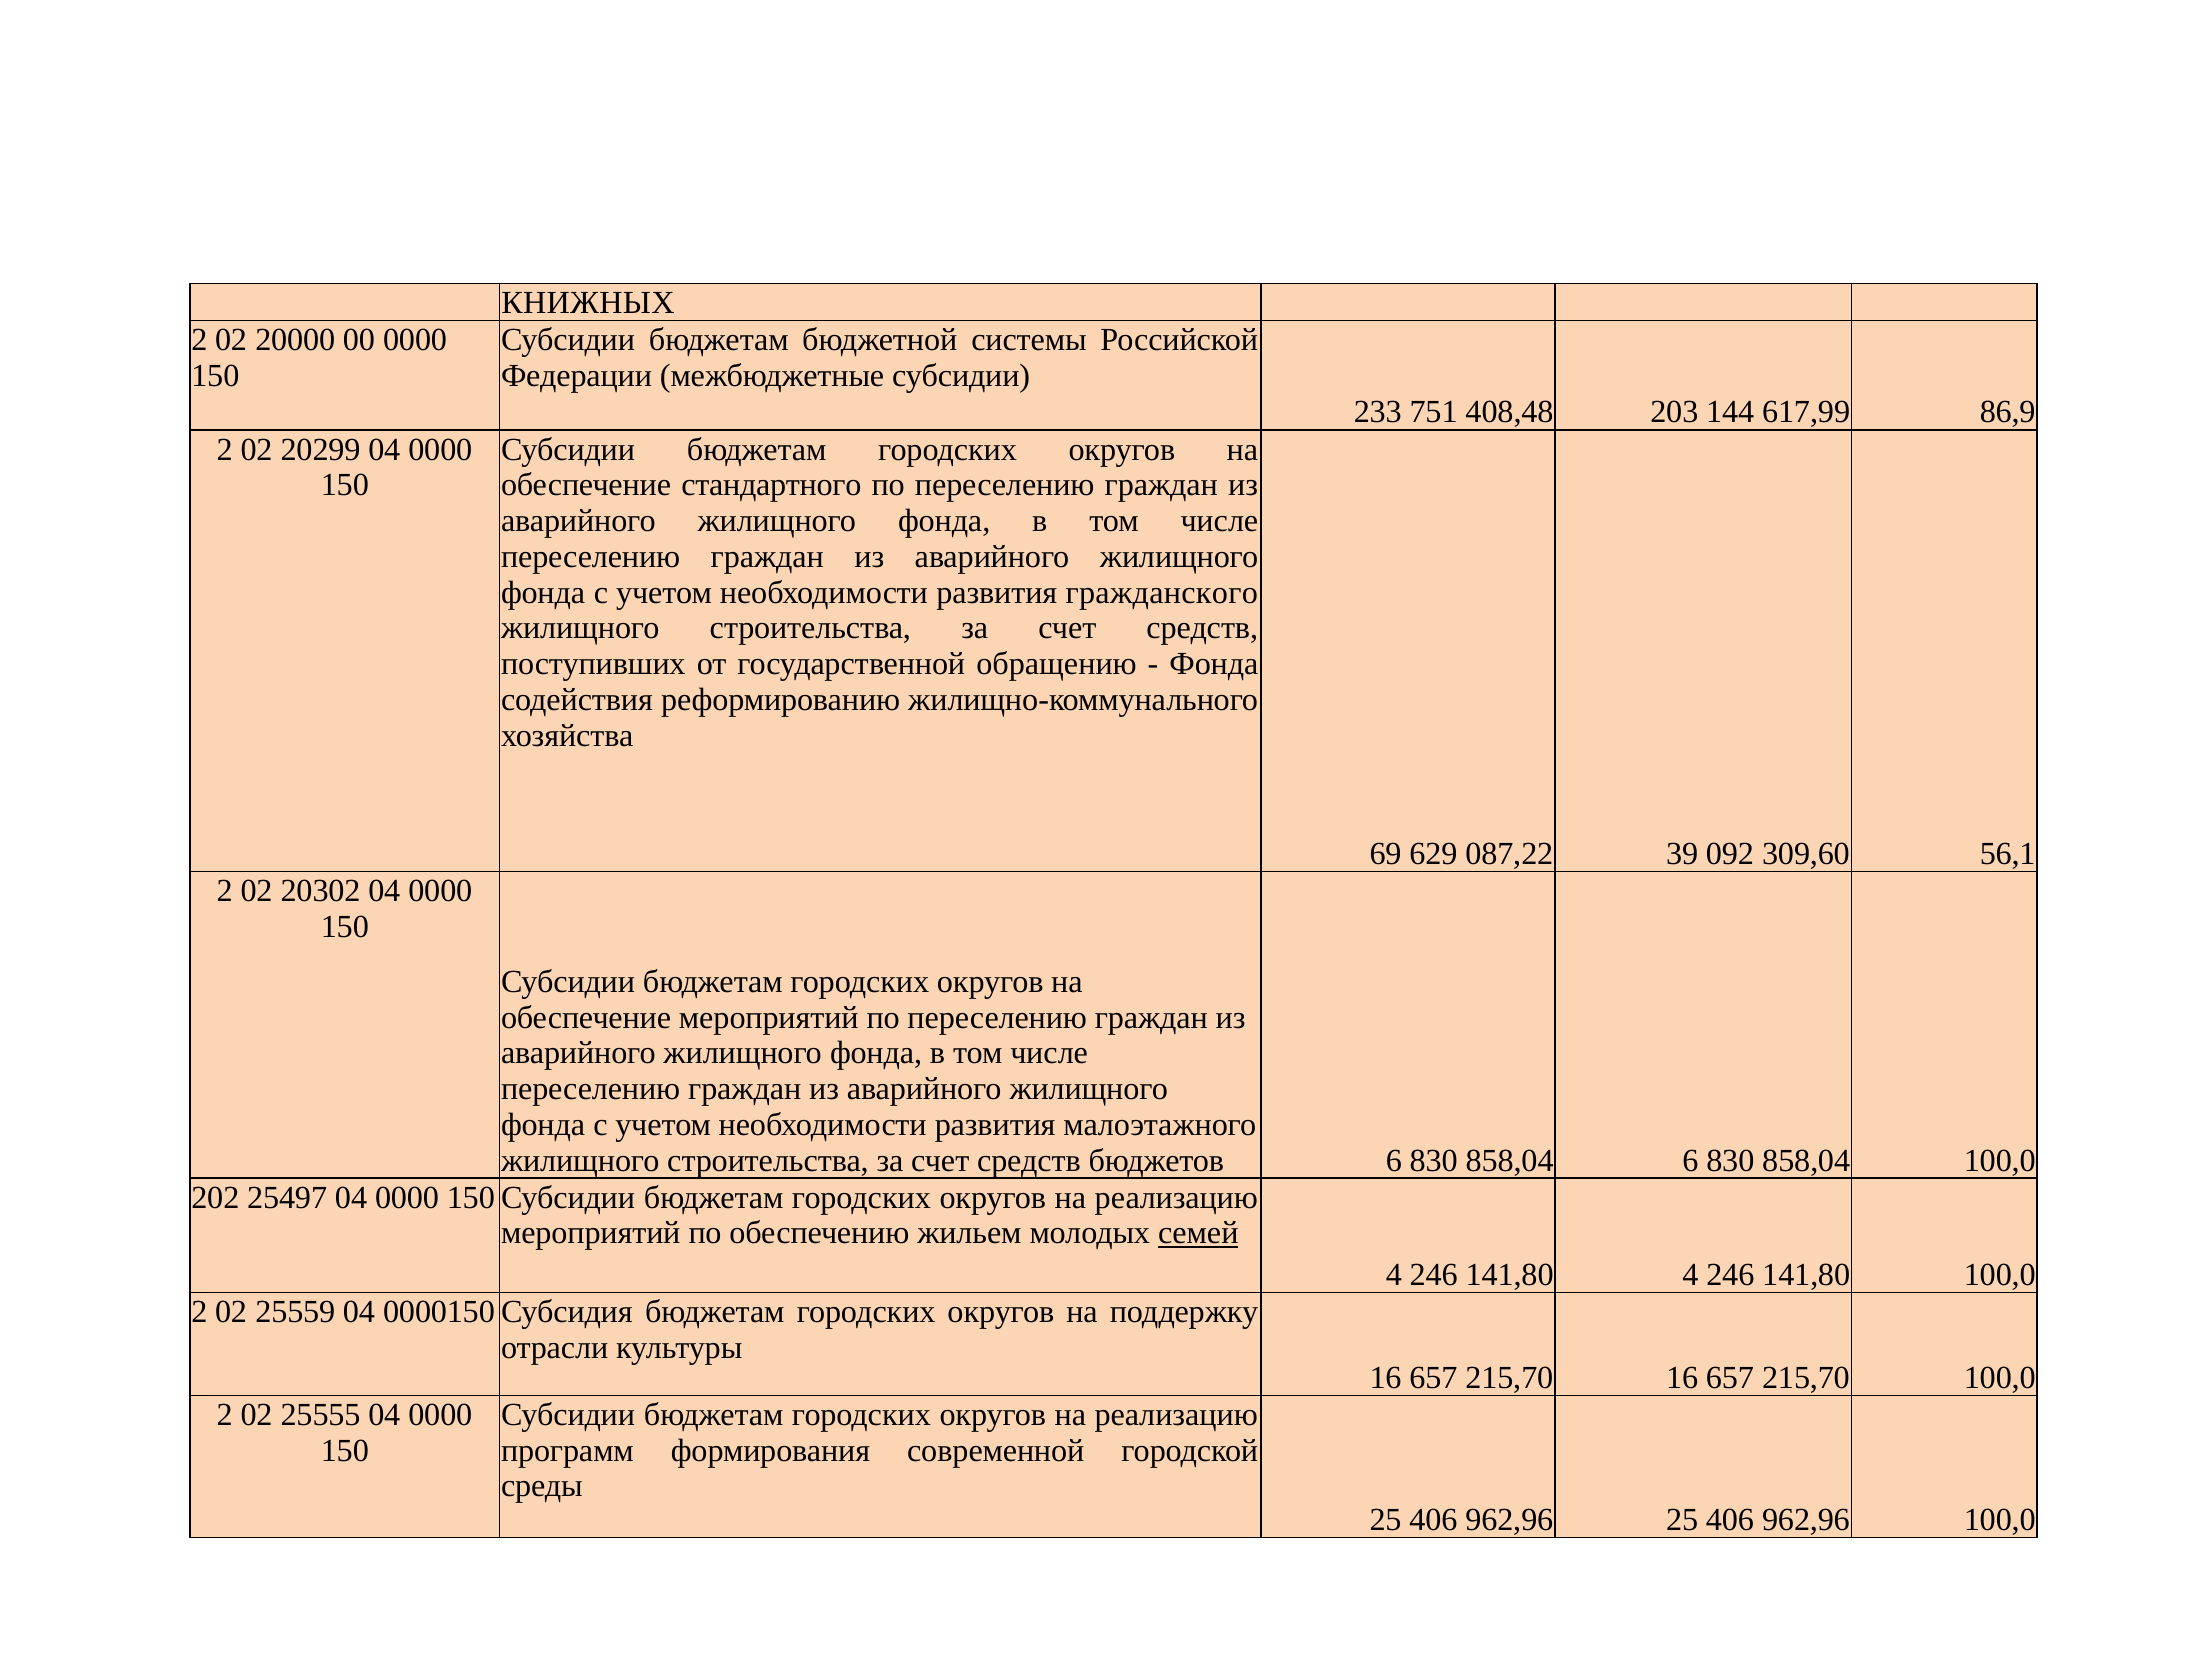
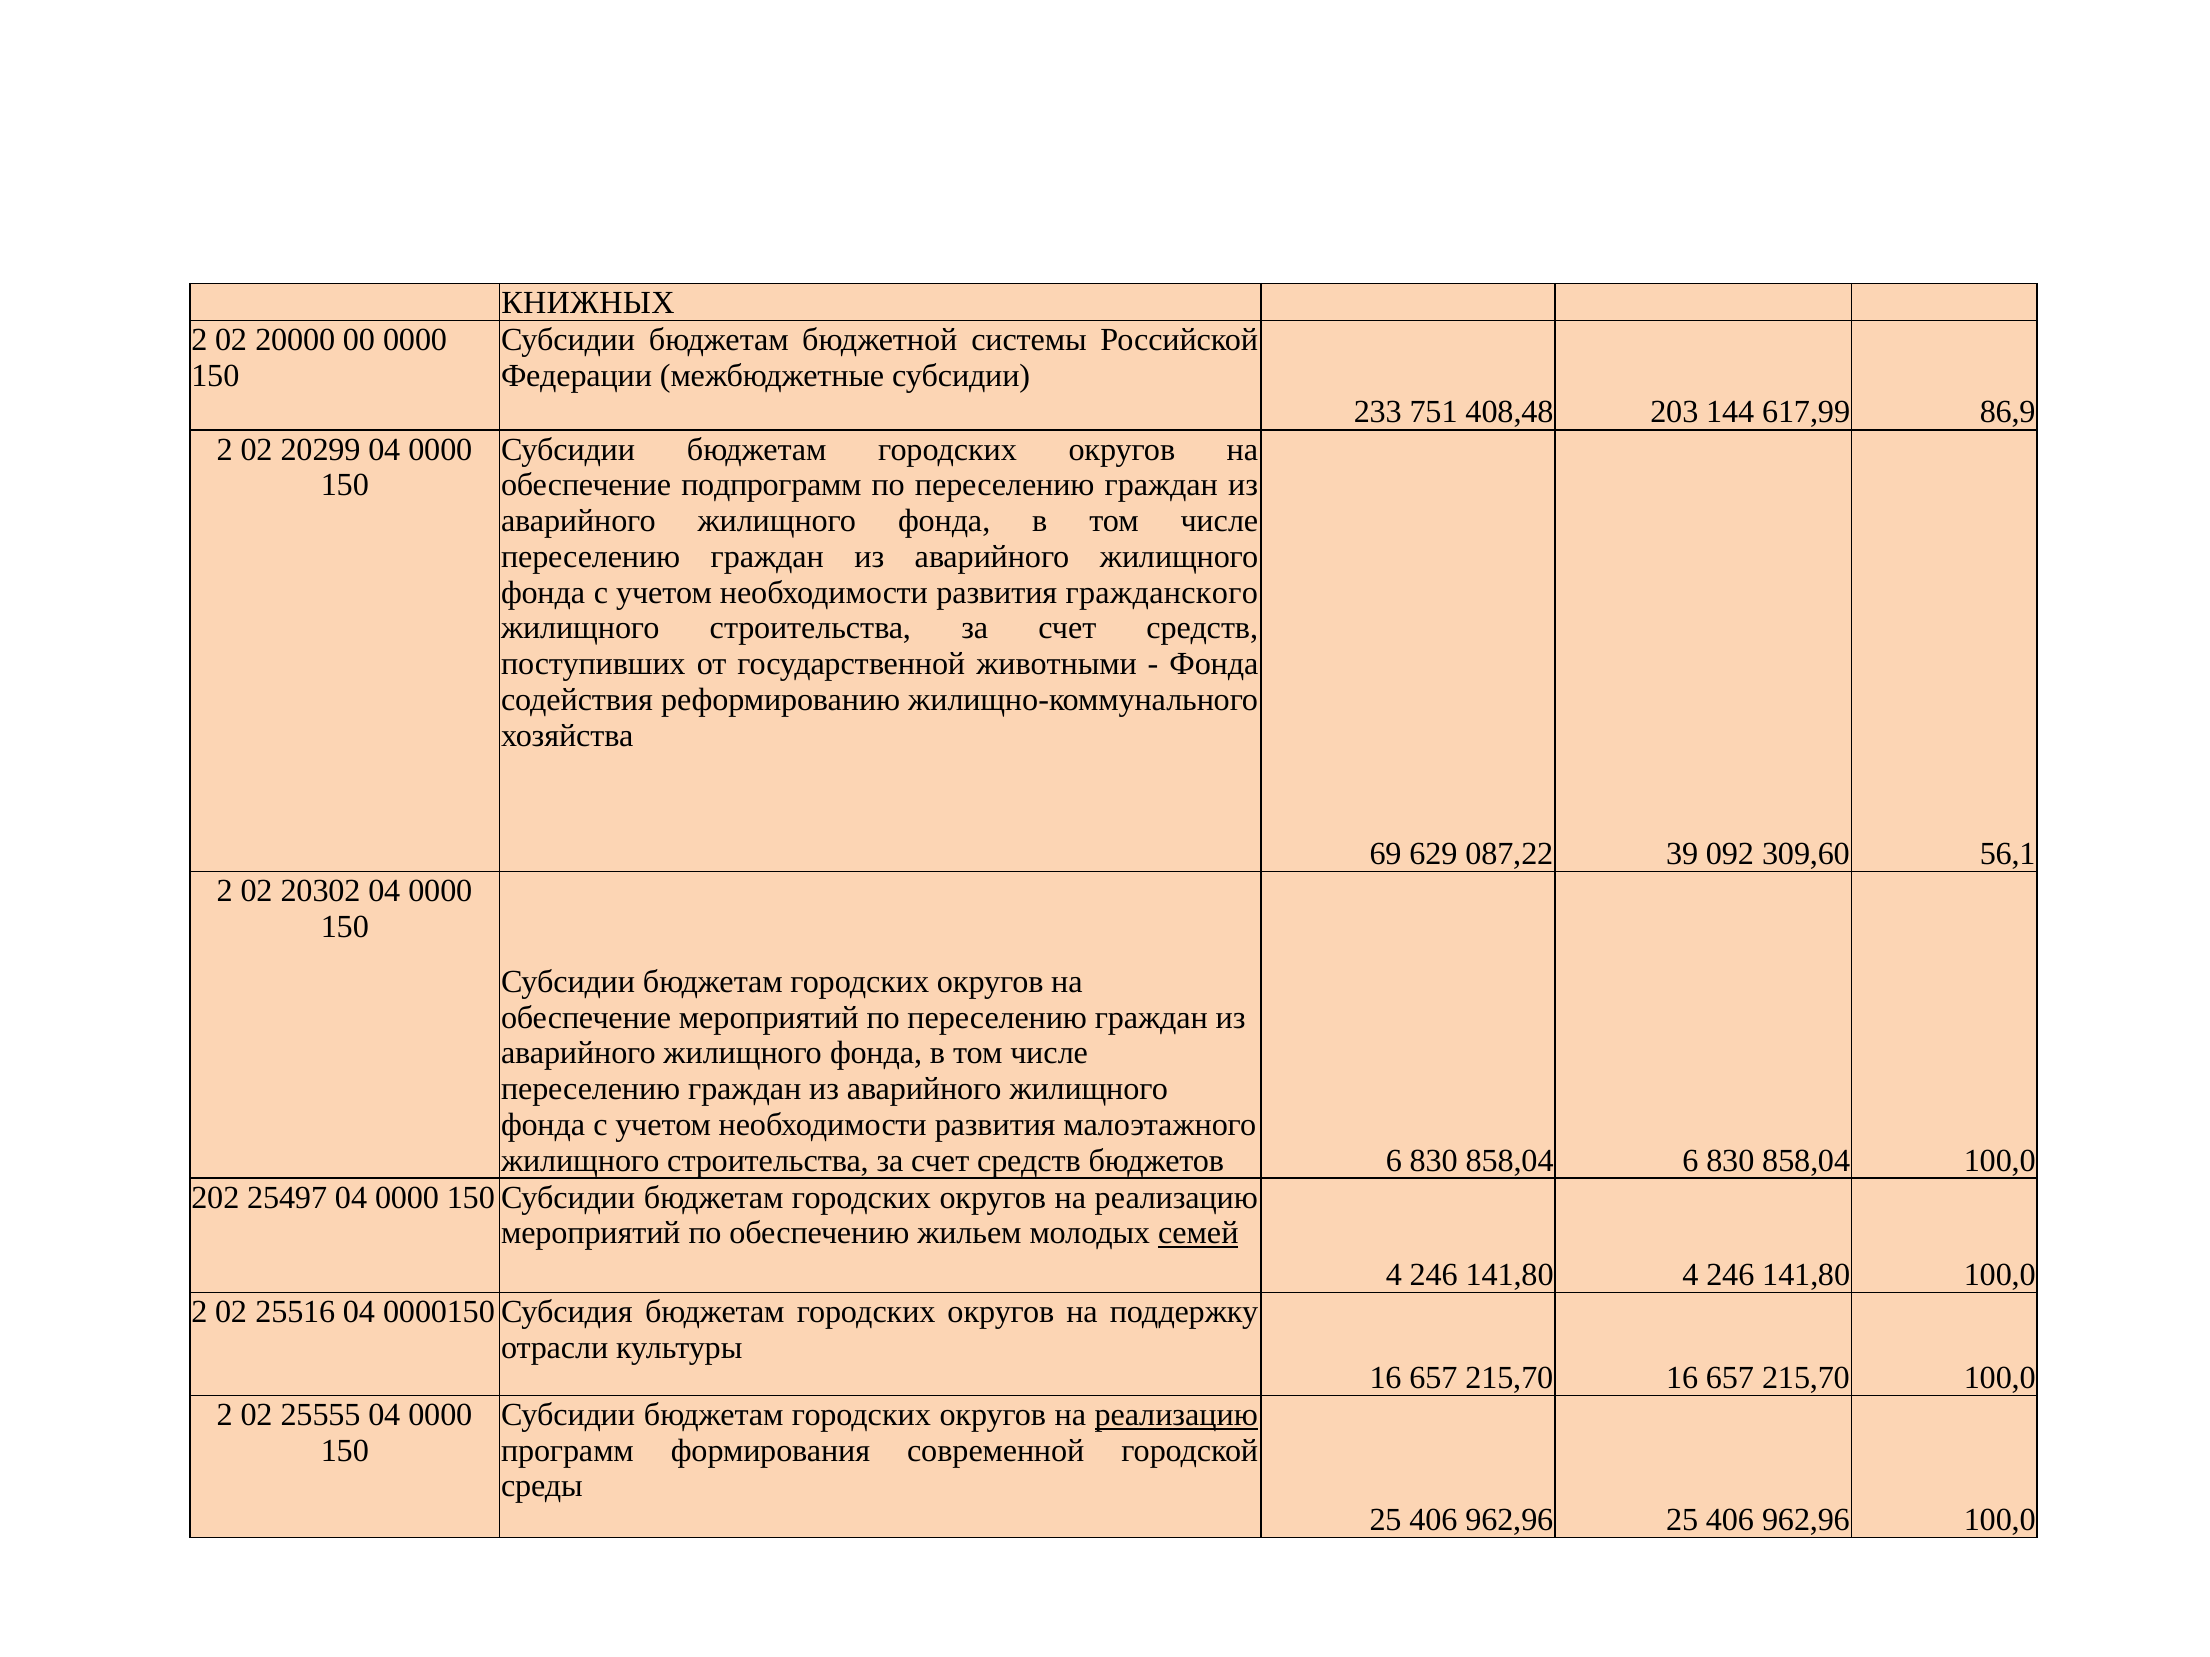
стандартного: стандартного -> подпрограмм
обращению: обращению -> животными
25559: 25559 -> 25516
реализацию at (1176, 1415) underline: none -> present
